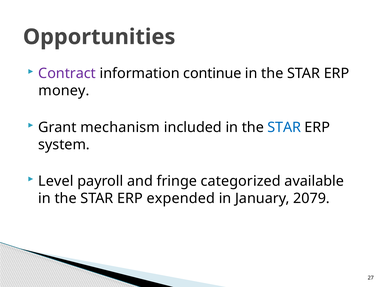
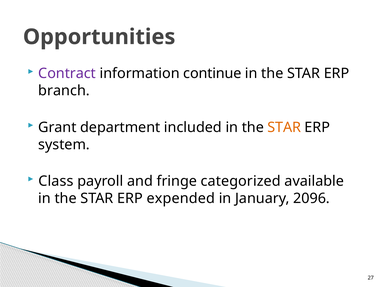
money: money -> branch
mechanism: mechanism -> department
STAR at (284, 127) colour: blue -> orange
Level: Level -> Class
2079: 2079 -> 2096
